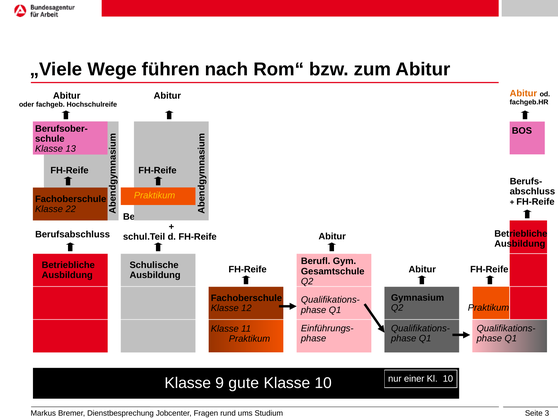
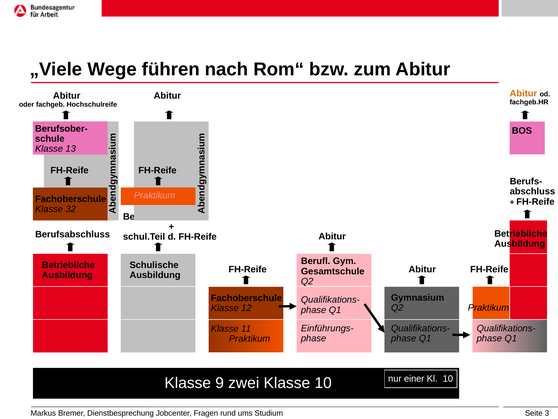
Praktikum at (155, 195) colour: yellow -> pink
22: 22 -> 32
gute: gute -> zwei
